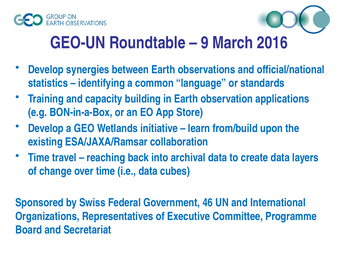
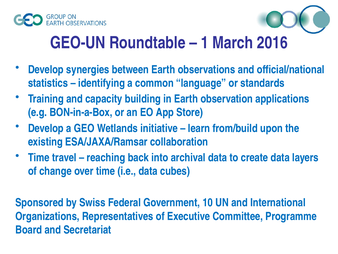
9: 9 -> 1
46: 46 -> 10
